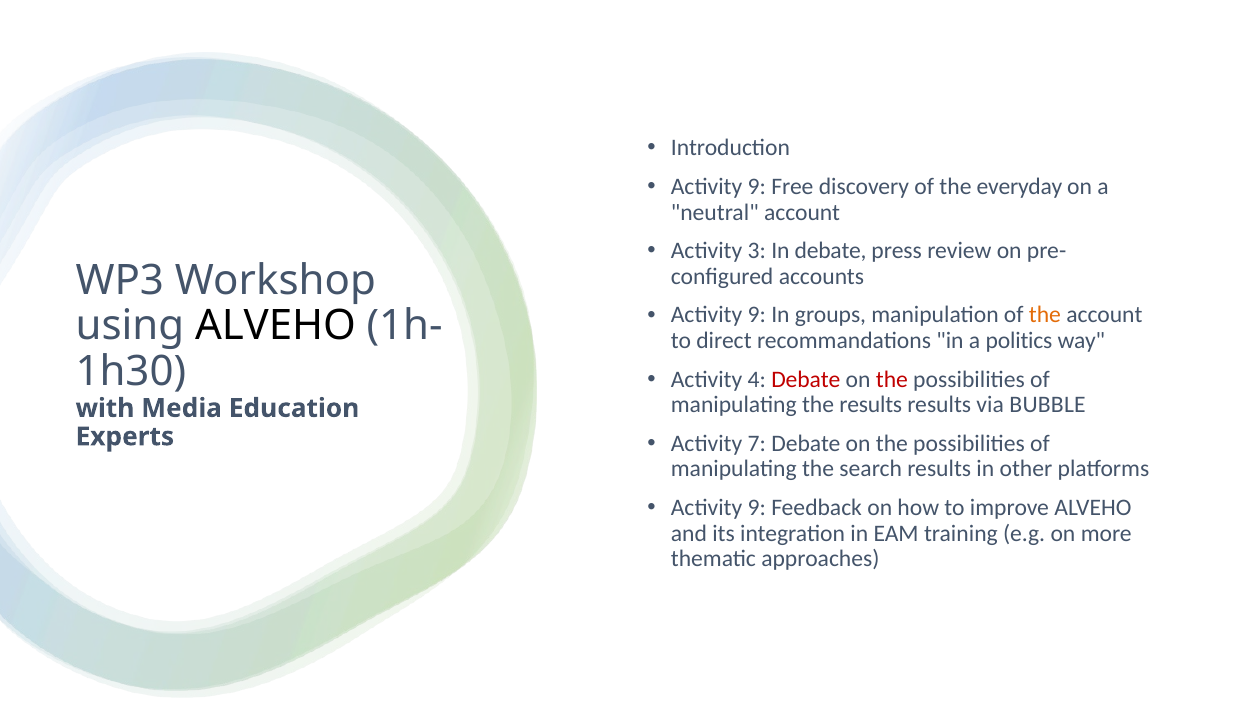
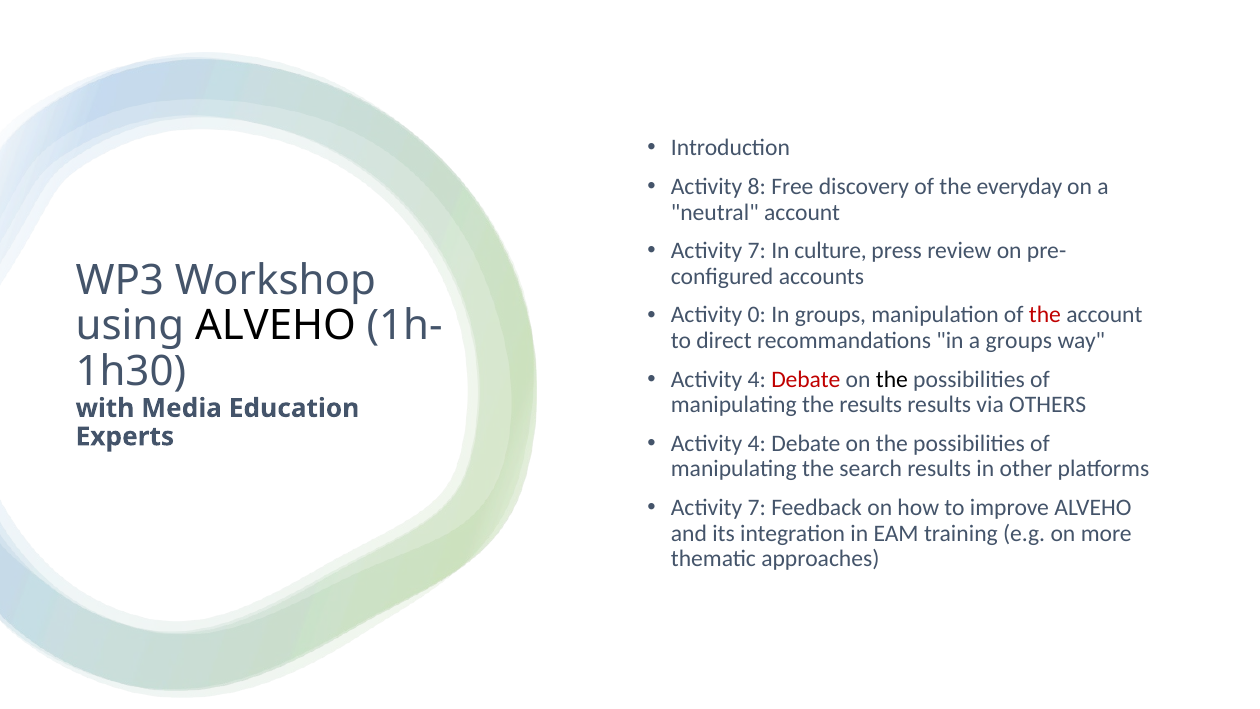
9 at (757, 187): 9 -> 8
3 at (757, 251): 3 -> 7
In debate: debate -> culture
9 at (757, 315): 9 -> 0
the at (1045, 315) colour: orange -> red
a politics: politics -> groups
the at (892, 379) colour: red -> black
BUBBLE: BUBBLE -> OTHERS
7 at (757, 443): 7 -> 4
9 at (757, 508): 9 -> 7
